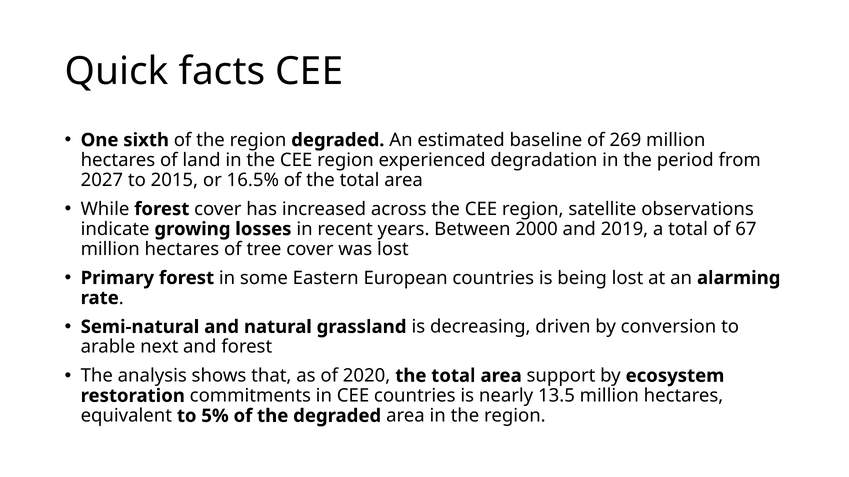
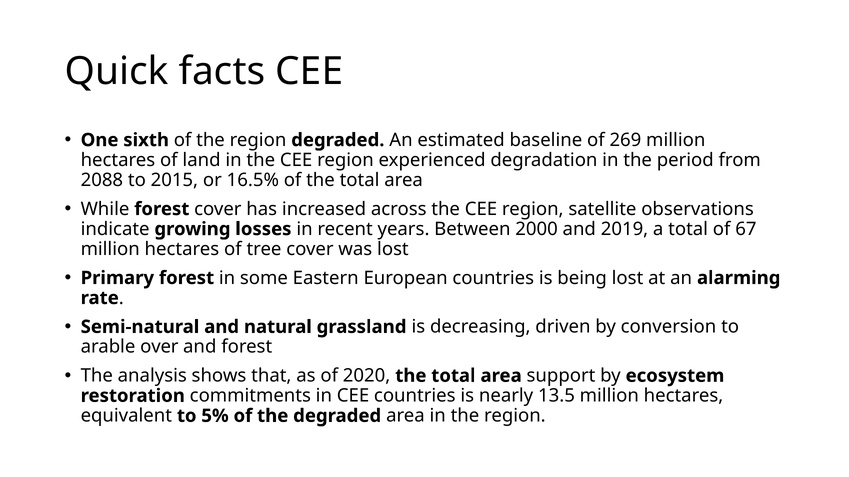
2027: 2027 -> 2088
next: next -> over
